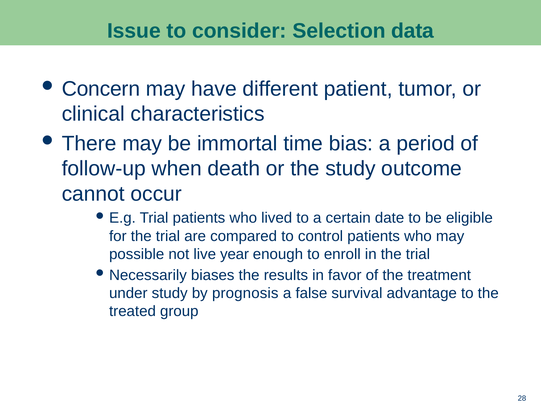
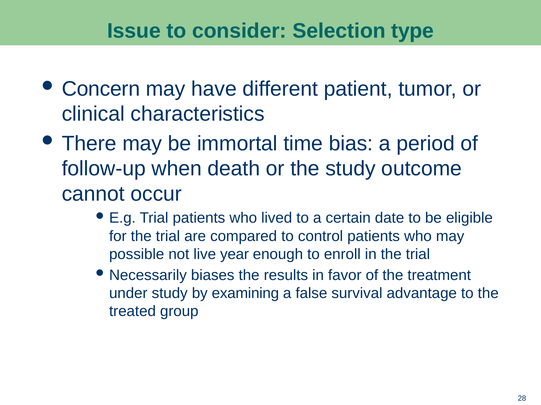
data: data -> type
prognosis: prognosis -> examining
